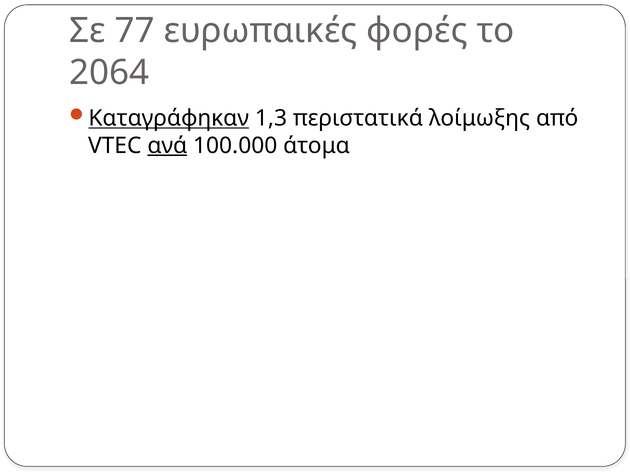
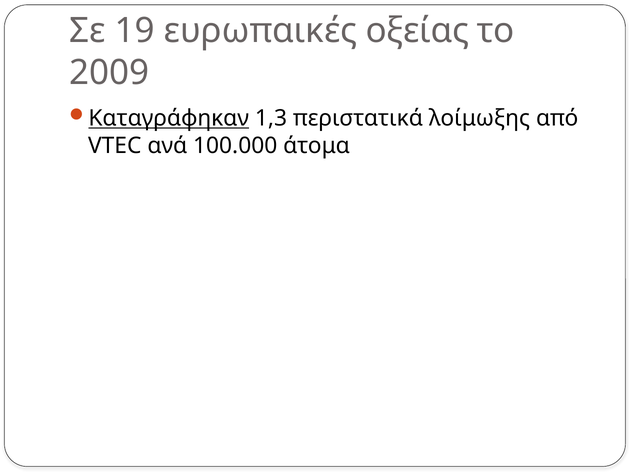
77: 77 -> 19
φορές: φορές -> οξείας
2064: 2064 -> 2009
ανά underline: present -> none
